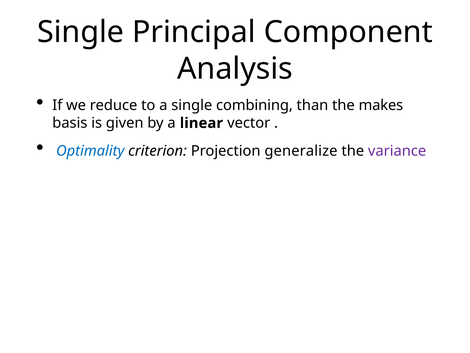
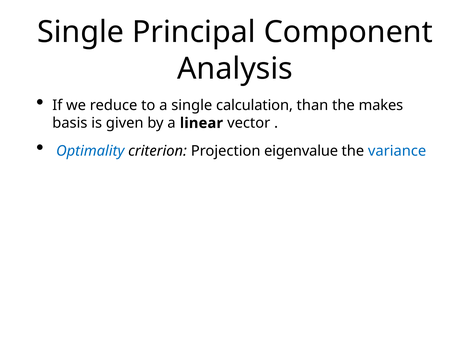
combining: combining -> calculation
generalize: generalize -> eigenvalue
variance colour: purple -> blue
